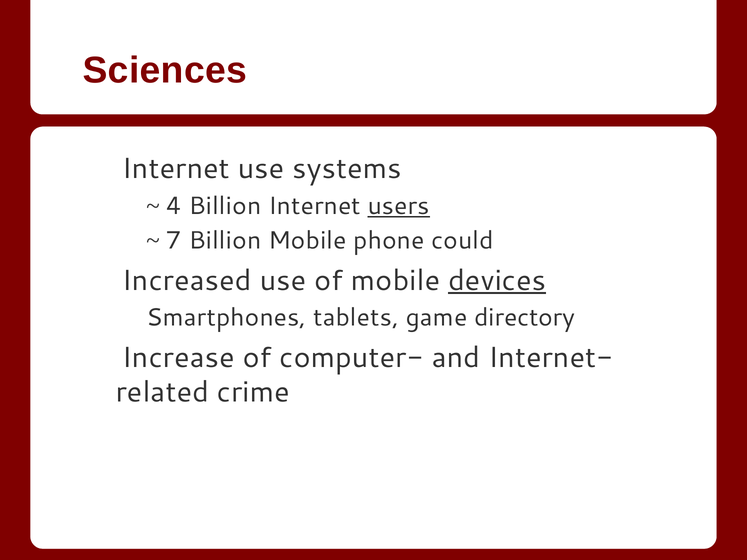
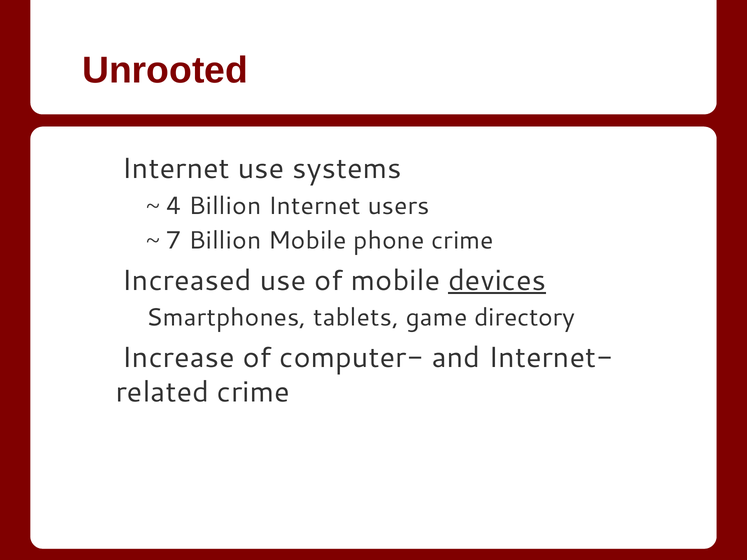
Sciences: Sciences -> Unrooted
users underline: present -> none
phone could: could -> crime
